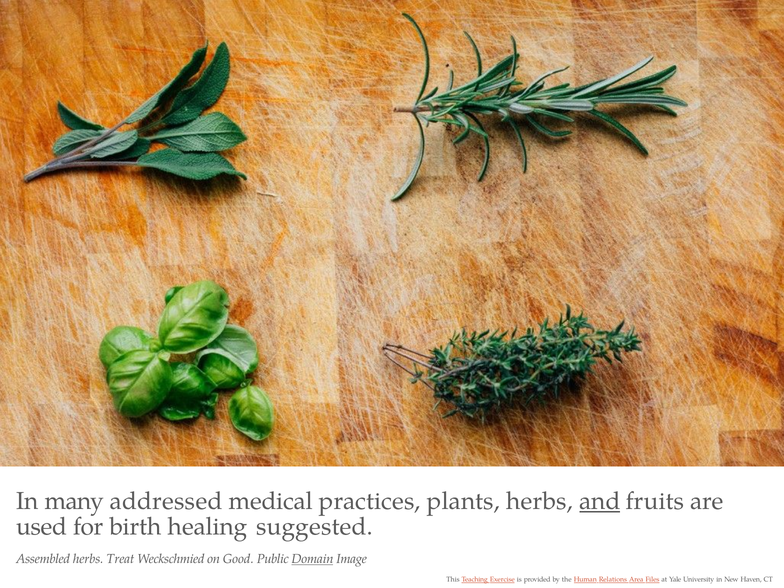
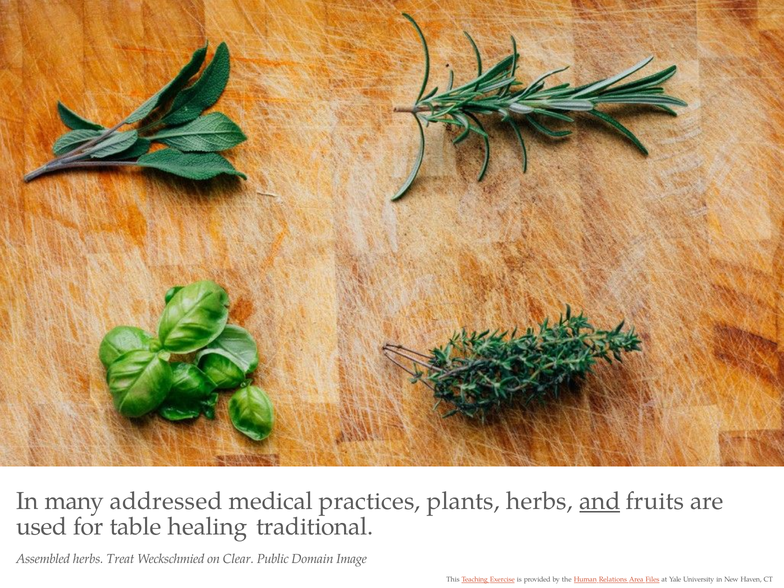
birth: birth -> table
suggested: suggested -> traditional
Good: Good -> Clear
Domain underline: present -> none
